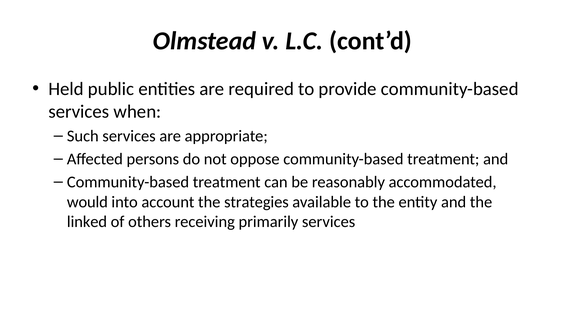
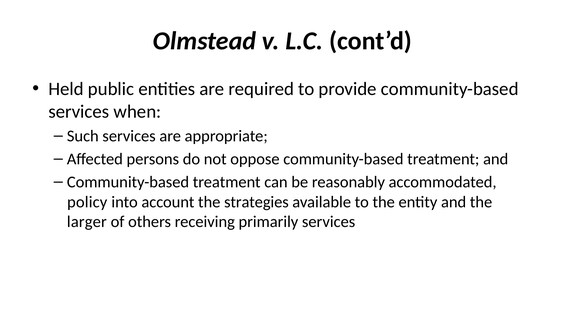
would: would -> policy
linked: linked -> larger
